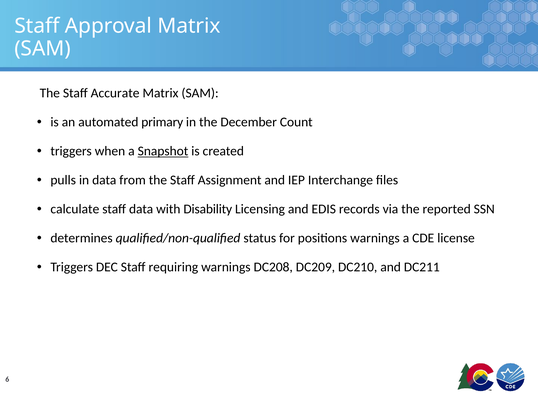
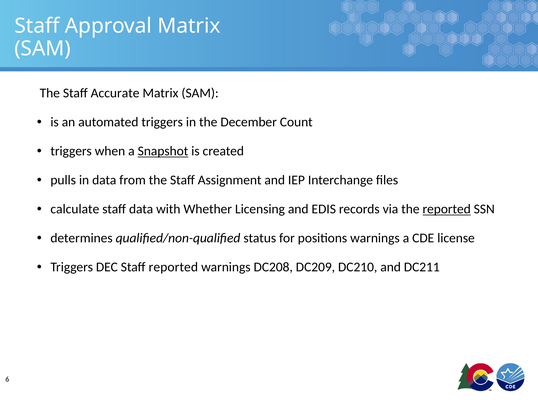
automated primary: primary -> triggers
Disability: Disability -> Whether
reported at (447, 209) underline: none -> present
Staff requiring: requiring -> reported
